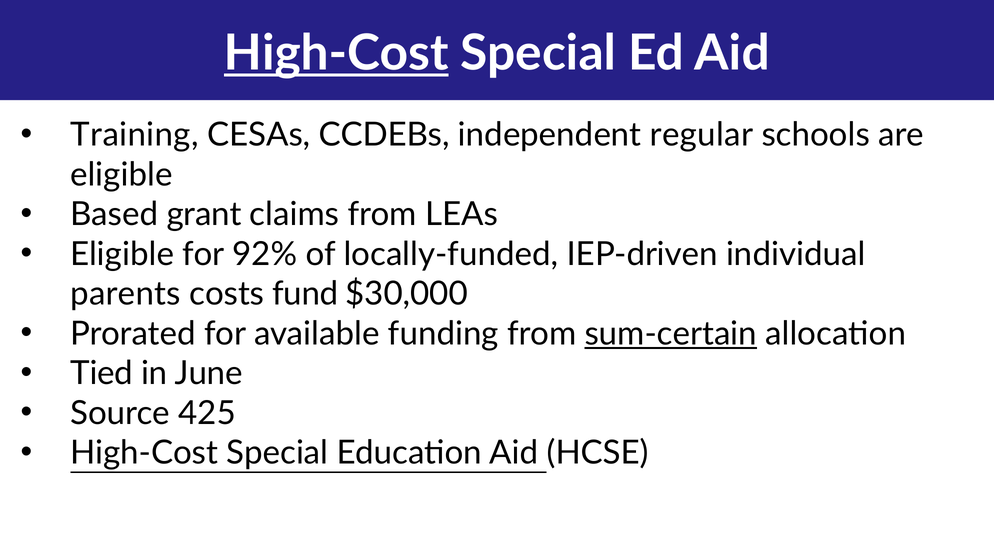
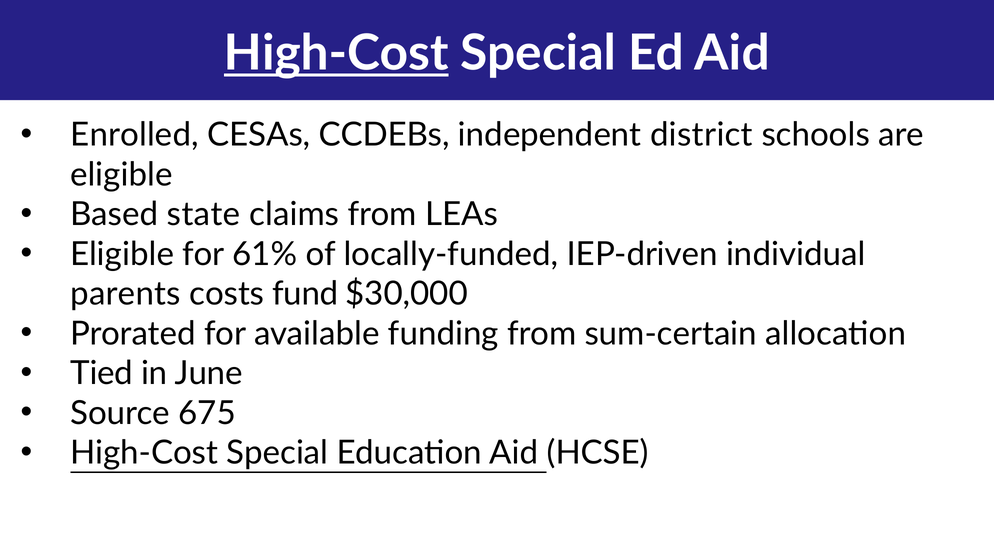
Training: Training -> Enrolled
regular: regular -> district
grant: grant -> state
92%: 92% -> 61%
sum-certain underline: present -> none
425: 425 -> 675
